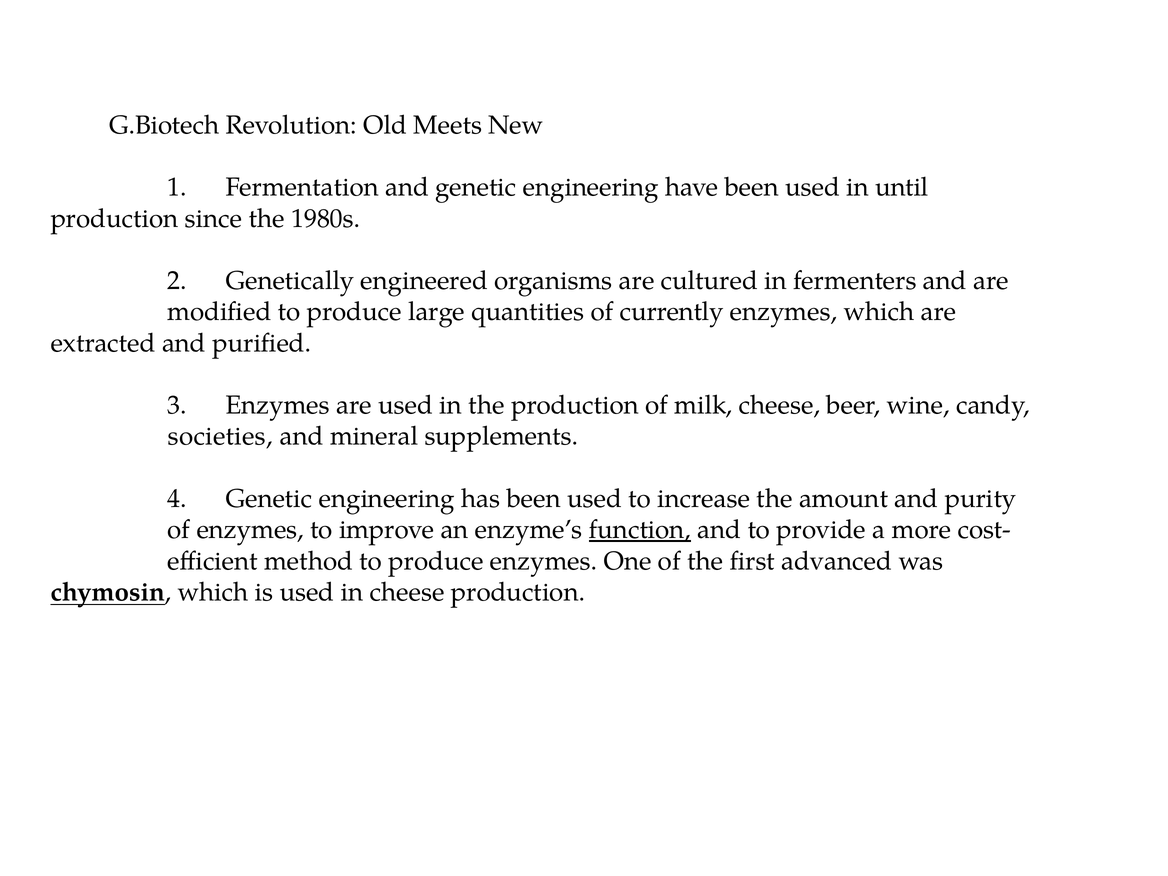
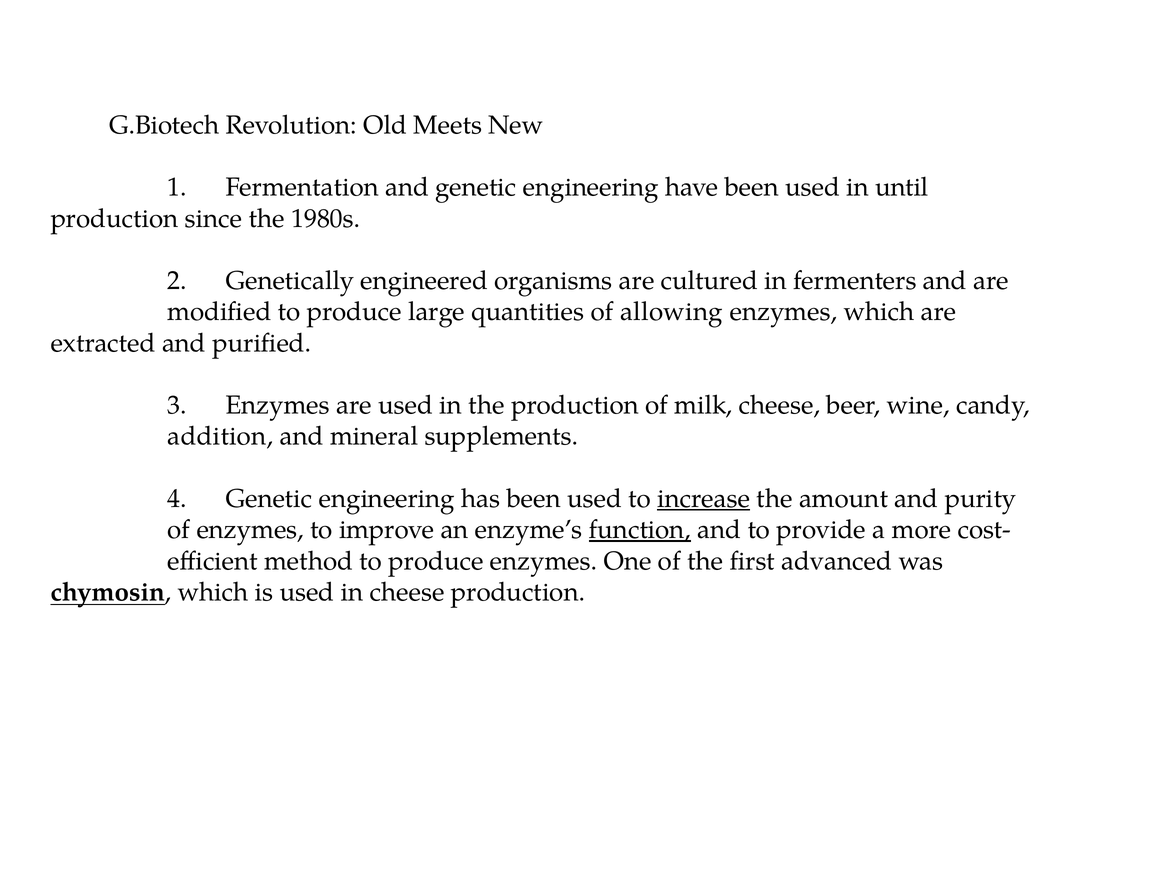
currently: currently -> allowing
societies: societies -> addition
increase underline: none -> present
